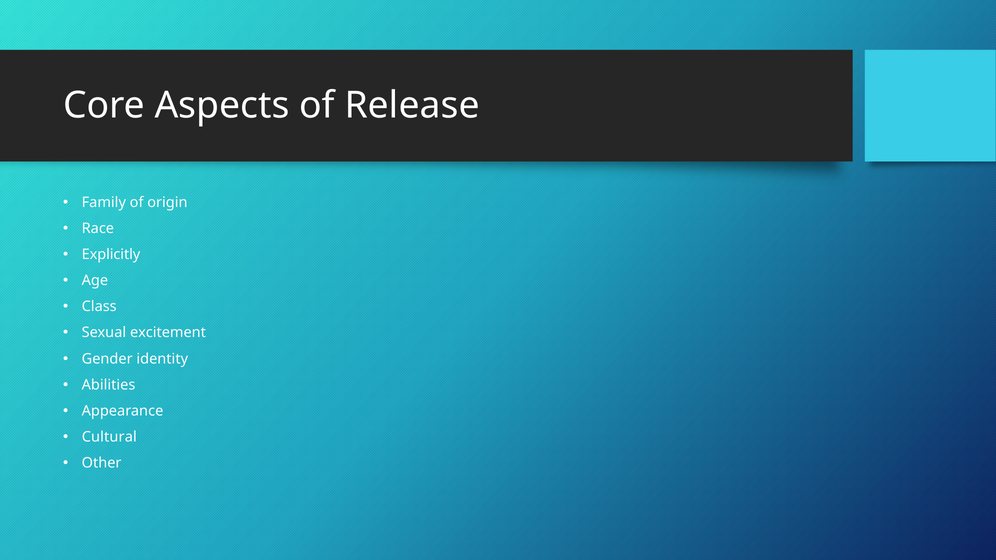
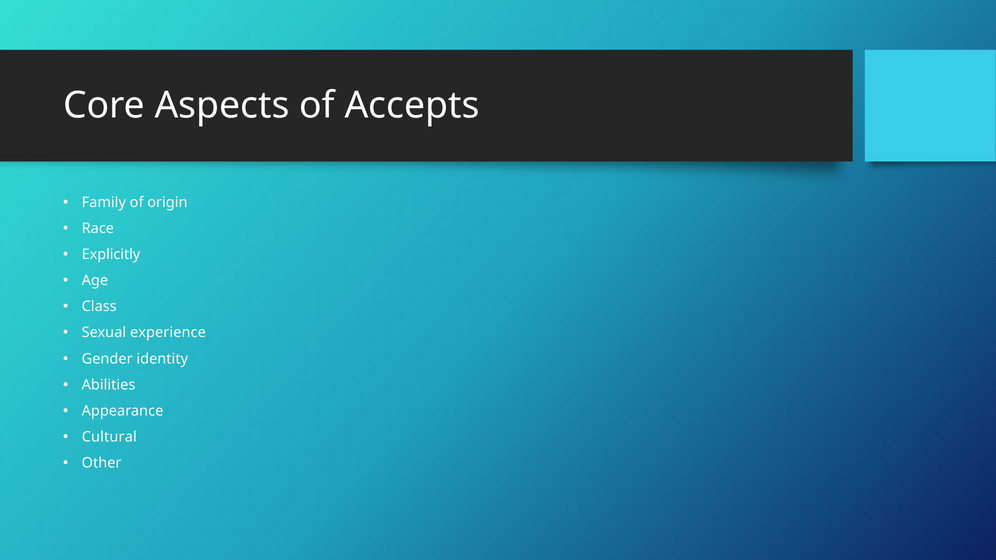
Release: Release -> Accepts
excitement: excitement -> experience
